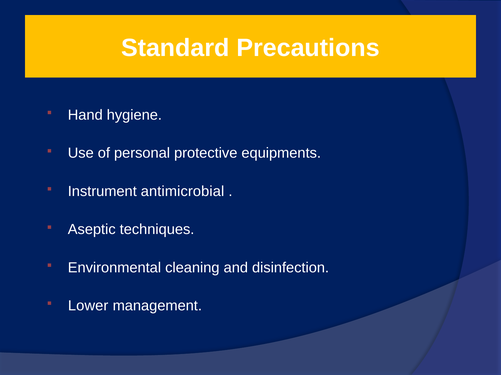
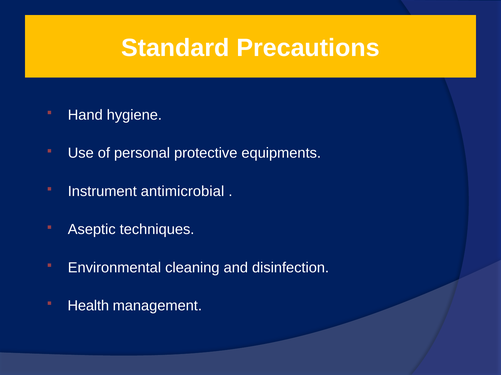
Lower: Lower -> Health
